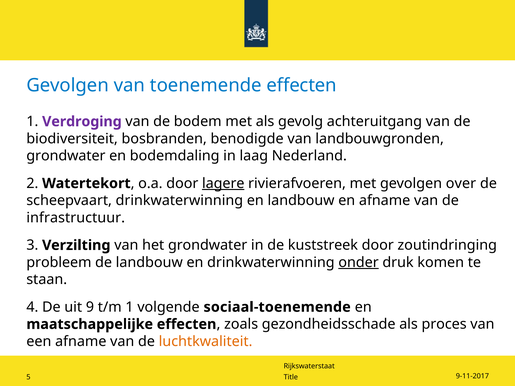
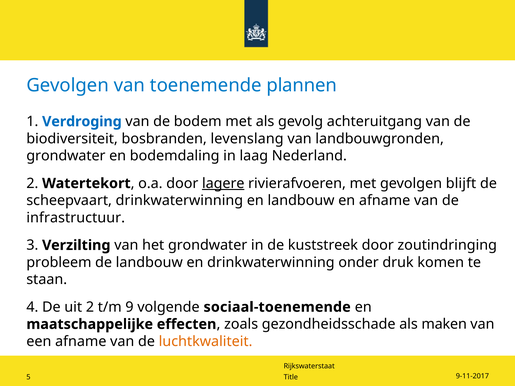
toenemende effecten: effecten -> plannen
Verdroging colour: purple -> blue
benodigde: benodigde -> levenslang
over: over -> blijft
onder underline: present -> none
uit 9: 9 -> 2
t/m 1: 1 -> 9
proces: proces -> maken
